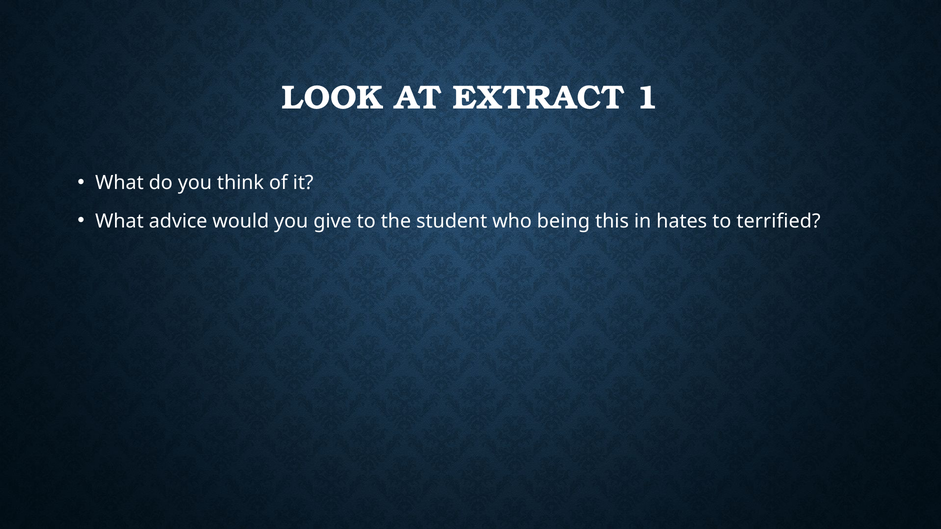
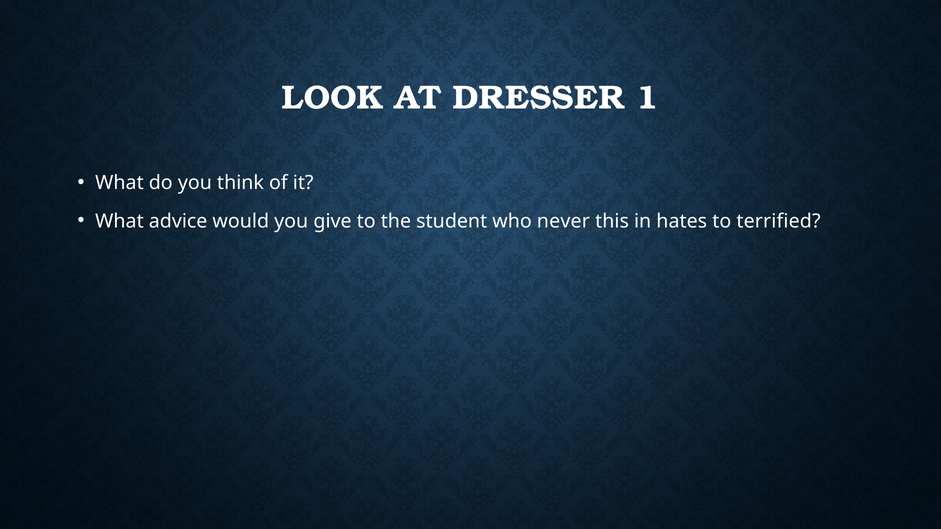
EXTRACT: EXTRACT -> DRESSER
being: being -> never
